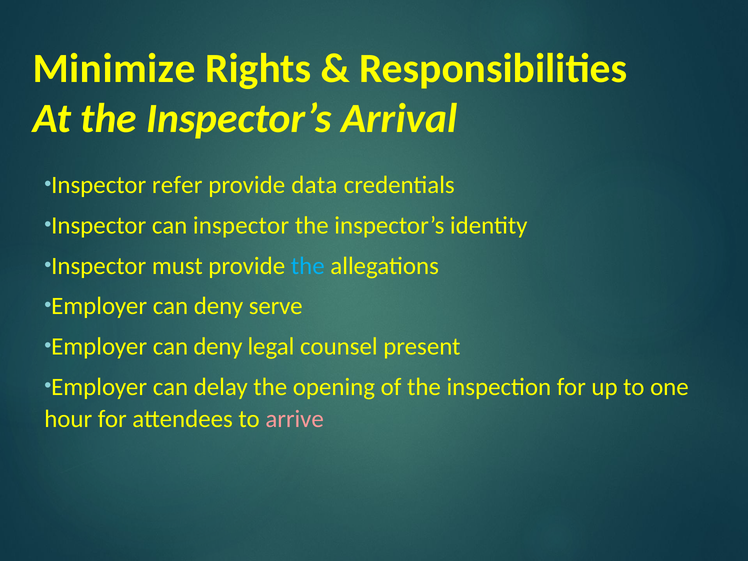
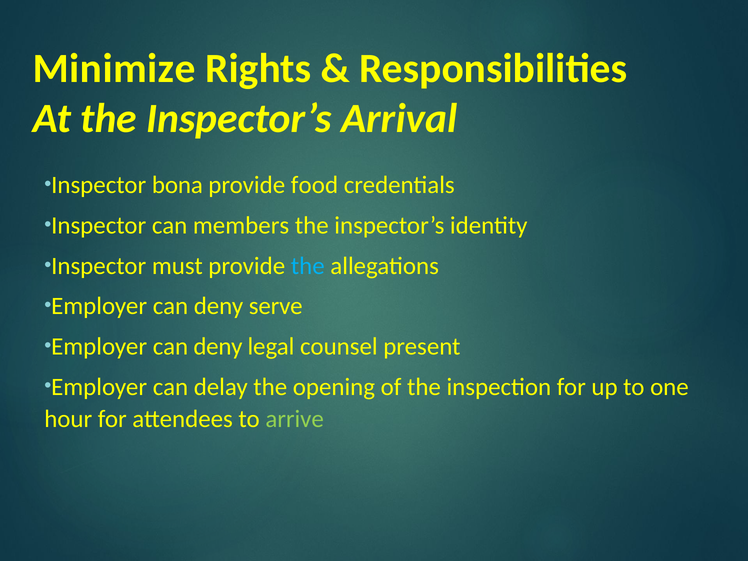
refer: refer -> bona
data: data -> food
can inspector: inspector -> members
arrive colour: pink -> light green
